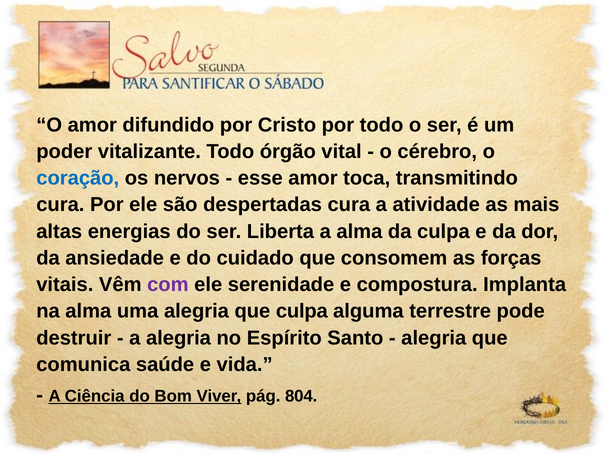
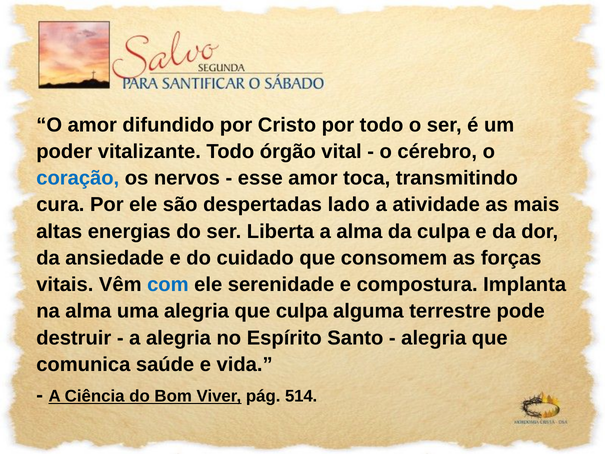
despertadas cura: cura -> lado
com colour: purple -> blue
804: 804 -> 514
